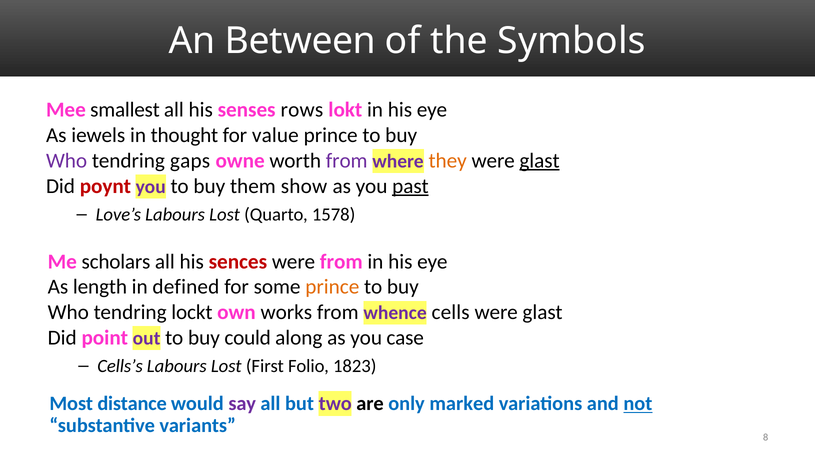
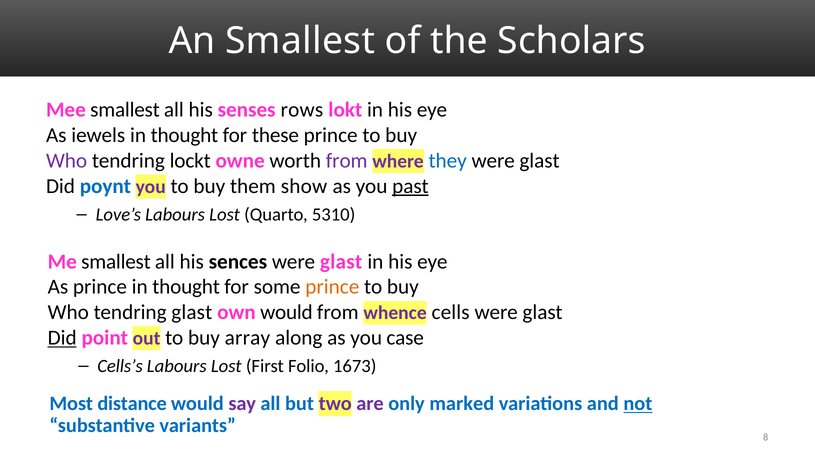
An Between: Between -> Smallest
Symbols: Symbols -> Scholars
value: value -> these
gaps: gaps -> lockt
they colour: orange -> blue
glast at (540, 161) underline: present -> none
poynt colour: red -> blue
1578: 1578 -> 5310
Me scholars: scholars -> smallest
sences colour: red -> black
from at (341, 262): from -> glast
As length: length -> prince
defined at (186, 287): defined -> thought
tendring lockt: lockt -> glast
own works: works -> would
Did at (62, 338) underline: none -> present
could: could -> array
1823: 1823 -> 1673
are colour: black -> purple
